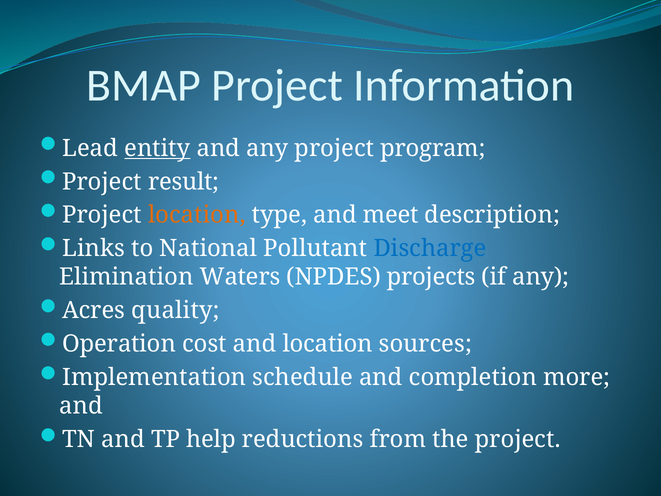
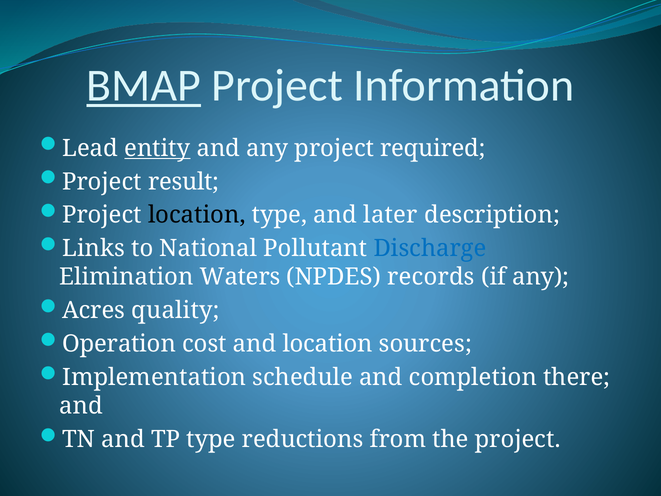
BMAP underline: none -> present
program: program -> required
location at (197, 215) colour: orange -> black
meet: meet -> later
projects: projects -> records
more: more -> there
TP help: help -> type
